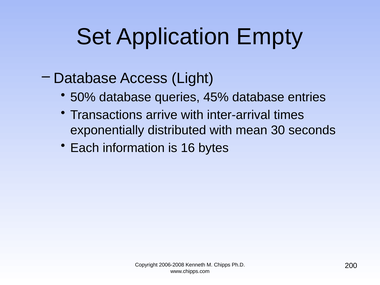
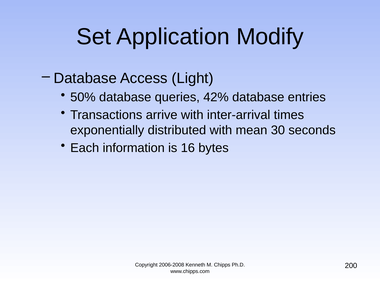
Empty: Empty -> Modify
45%: 45% -> 42%
